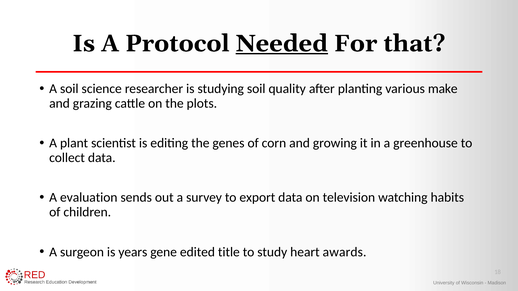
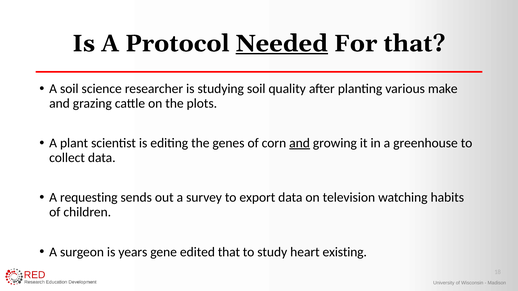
and at (300, 143) underline: none -> present
evaluation: evaluation -> requesting
edited title: title -> that
awards: awards -> existing
